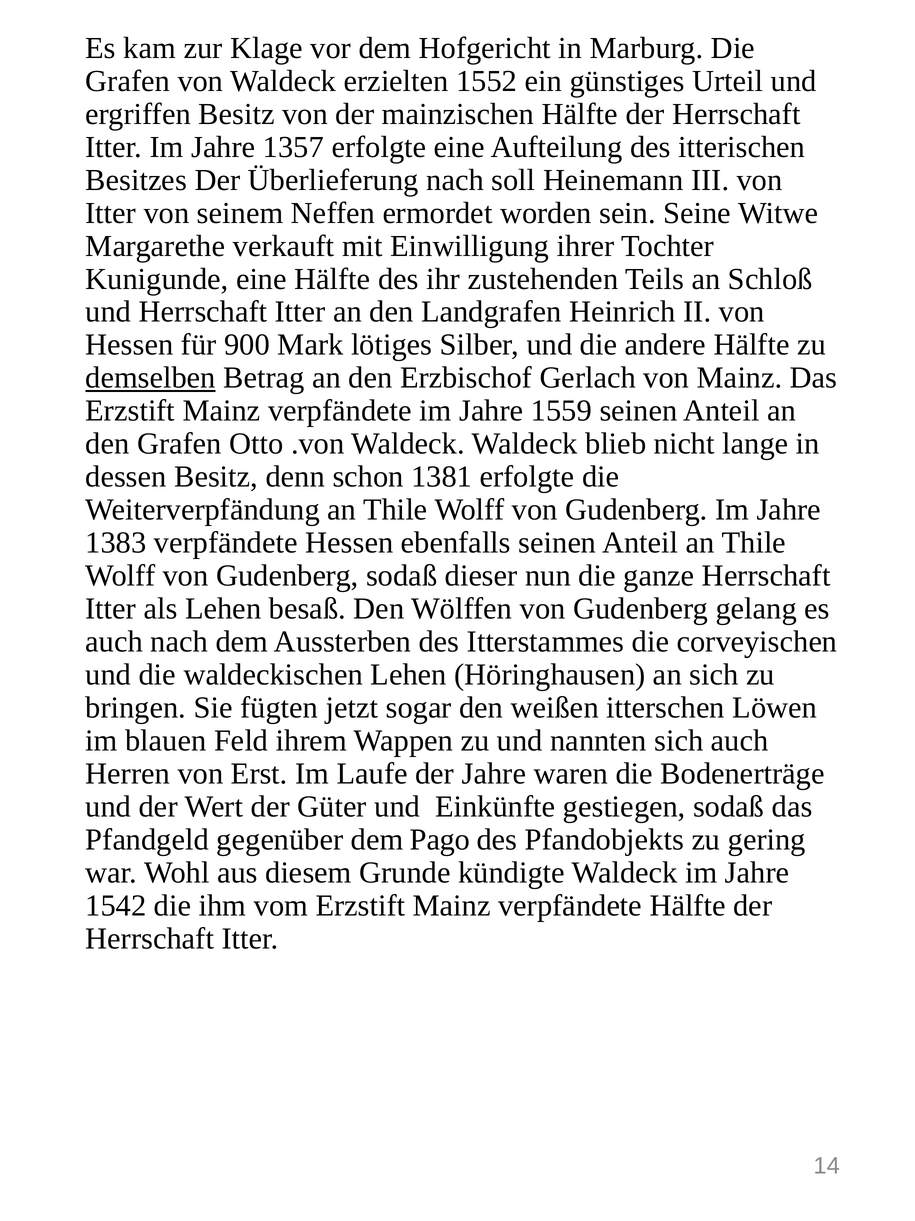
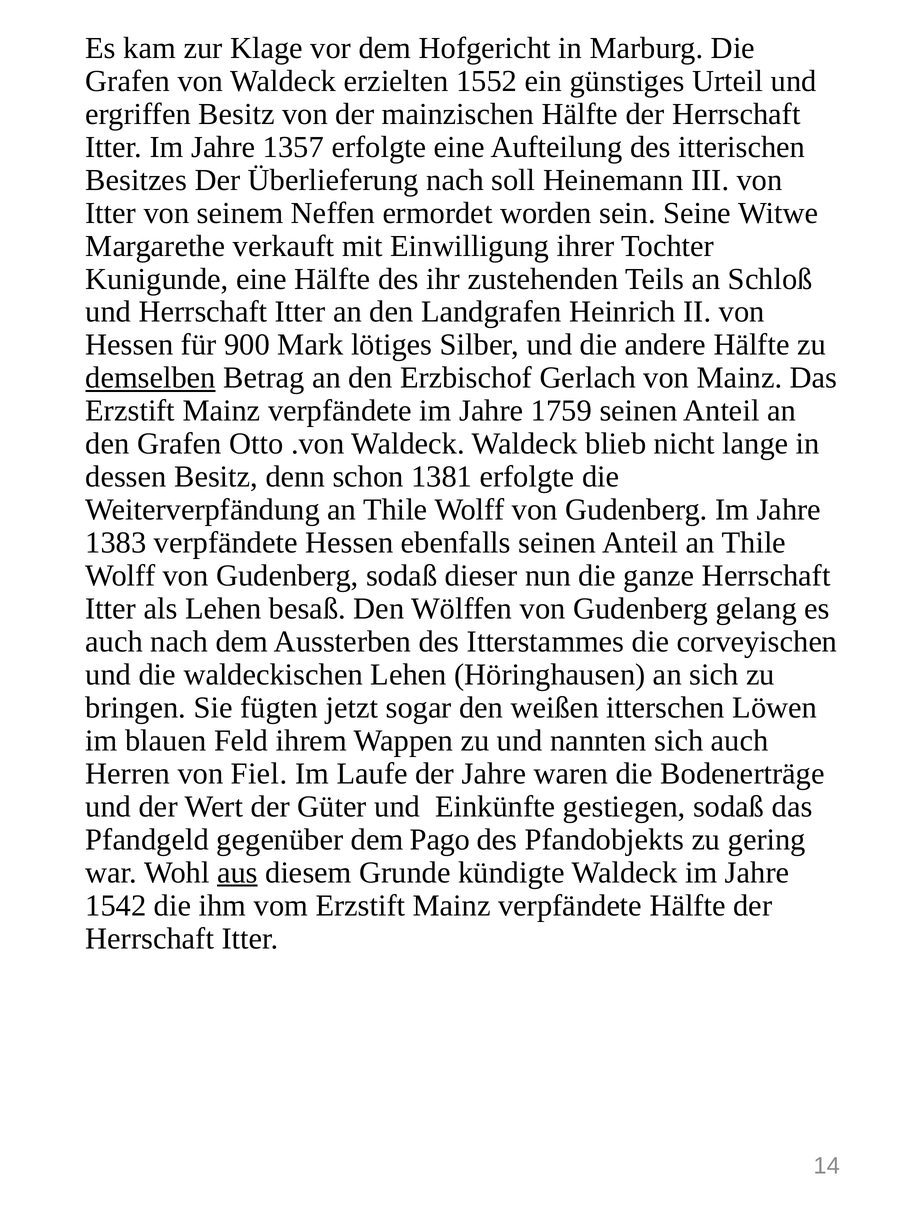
1559: 1559 -> 1759
Erst: Erst -> Fiel
aus underline: none -> present
